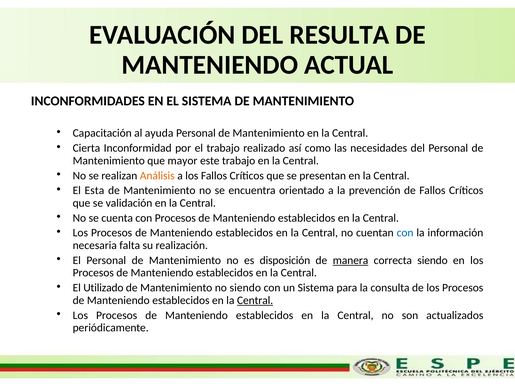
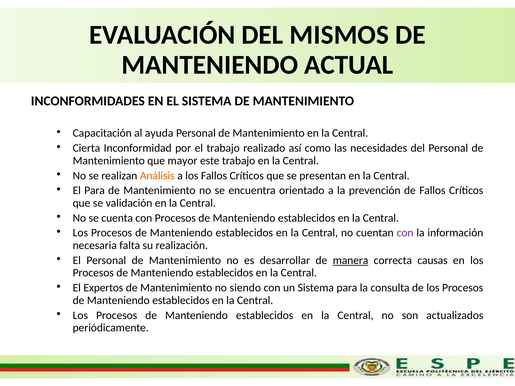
RESULTA: RESULTA -> MISMOS
El Esta: Esta -> Para
con at (405, 233) colour: blue -> purple
disposición: disposición -> desarrollar
correcta siendo: siendo -> causas
Utilizado: Utilizado -> Expertos
Central at (255, 301) underline: present -> none
